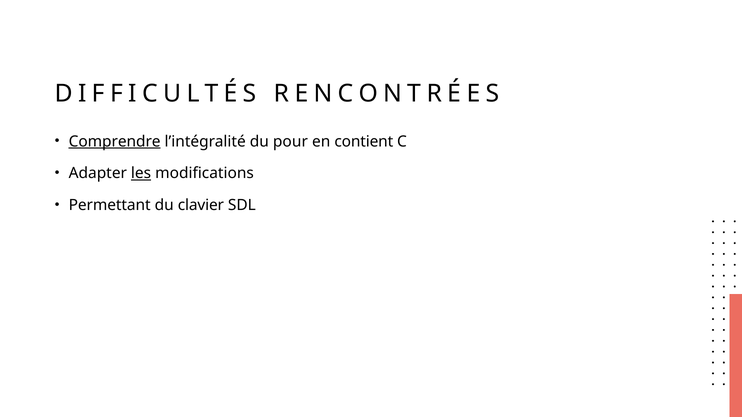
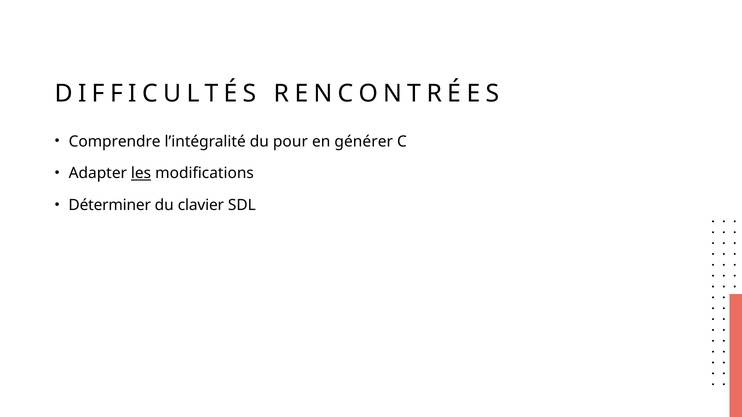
Comprendre underline: present -> none
contient: contient -> générer
Permettant: Permettant -> Déterminer
